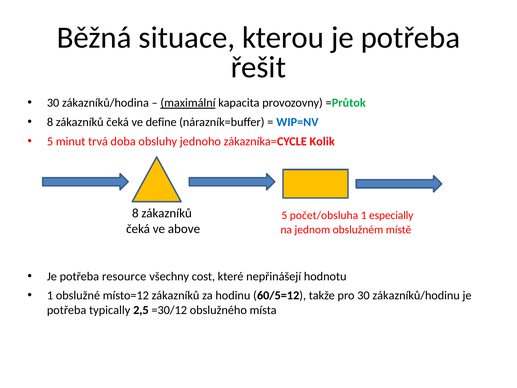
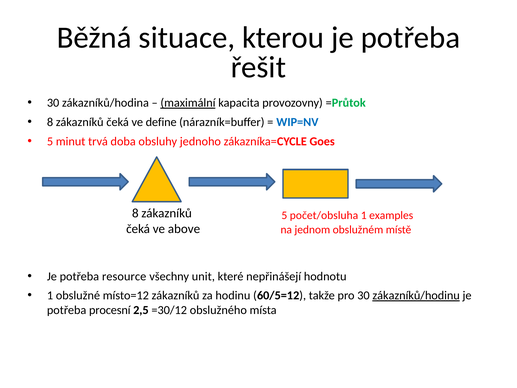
Kolik: Kolik -> Goes
especially: especially -> examples
cost: cost -> unit
zákazníků/hodinu underline: none -> present
typically: typically -> procesní
